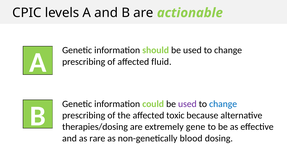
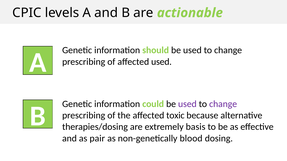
affected fluid: fluid -> used
change at (223, 104) colour: blue -> purple
gene: gene -> basis
rare: rare -> pair
